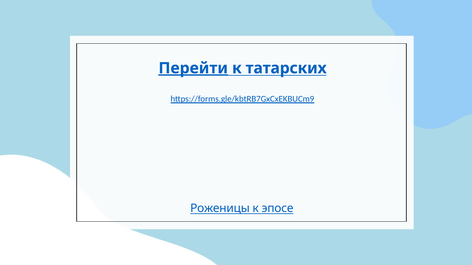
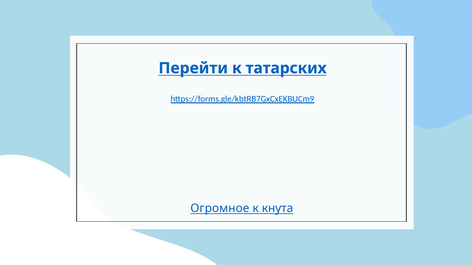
Перейти underline: present -> none
Роженицы: Роженицы -> Огромное
эпосе: эпосе -> кнута
